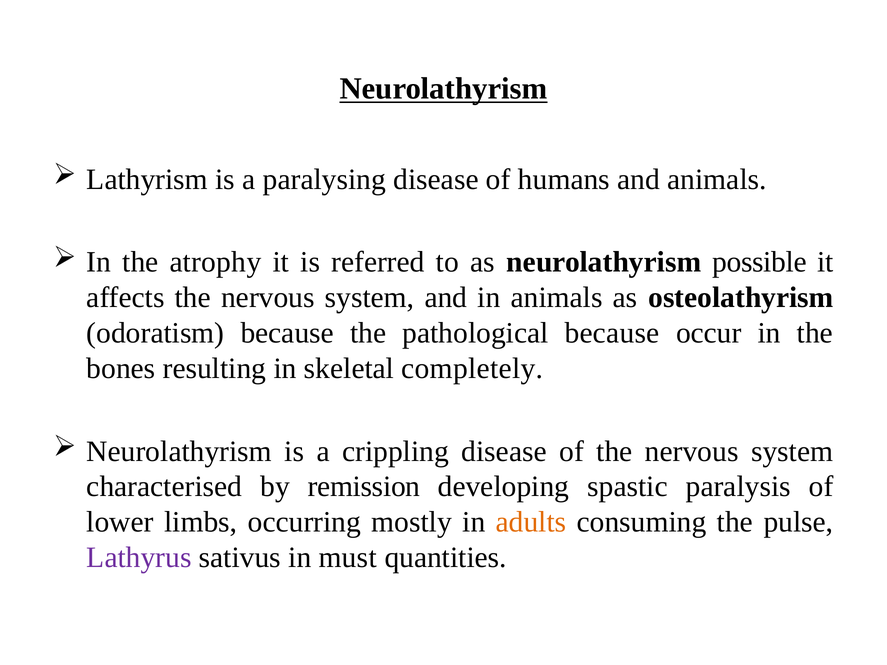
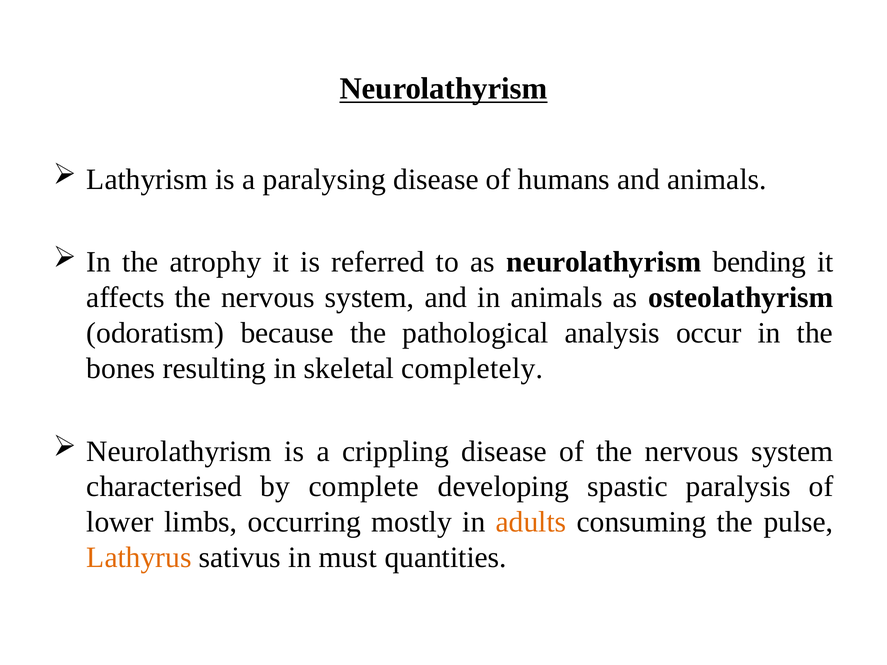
possible: possible -> bending
pathological because: because -> analysis
remission: remission -> complete
Lathyrus colour: purple -> orange
